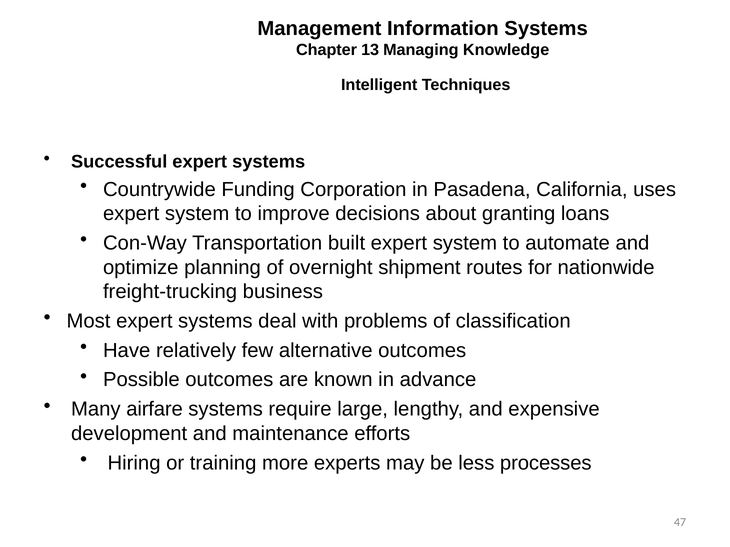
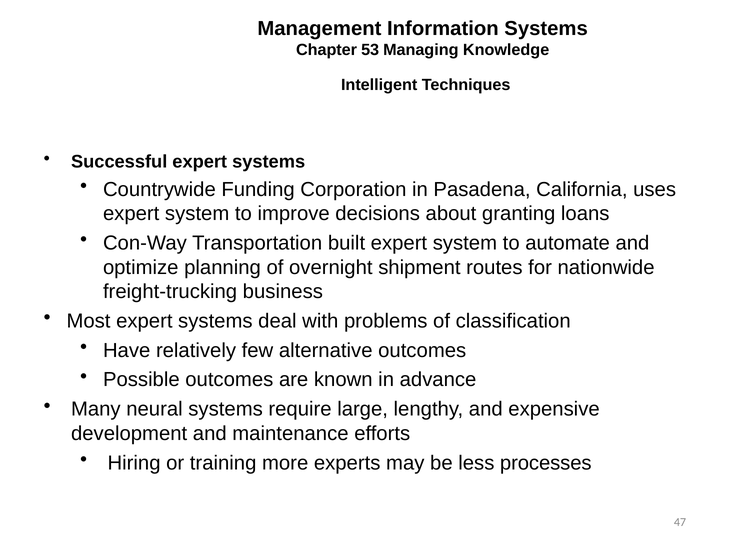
13: 13 -> 53
airfare: airfare -> neural
